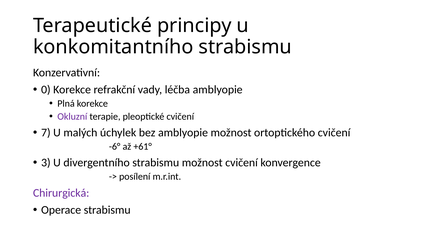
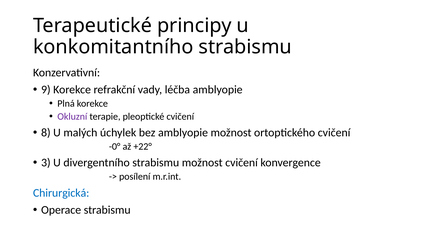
0: 0 -> 9
7: 7 -> 8
-6°: -6° -> -0°
+61°: +61° -> +22°
Chirurgická colour: purple -> blue
